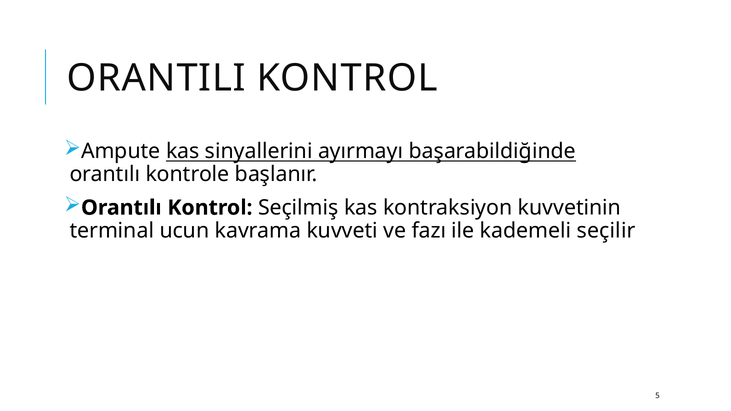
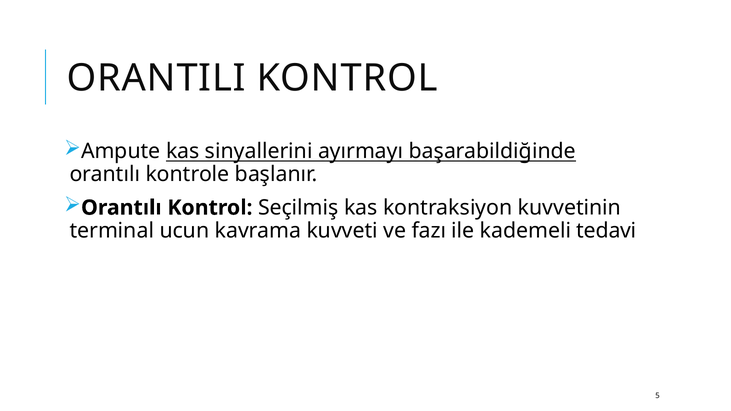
seçilir: seçilir -> tedavi
